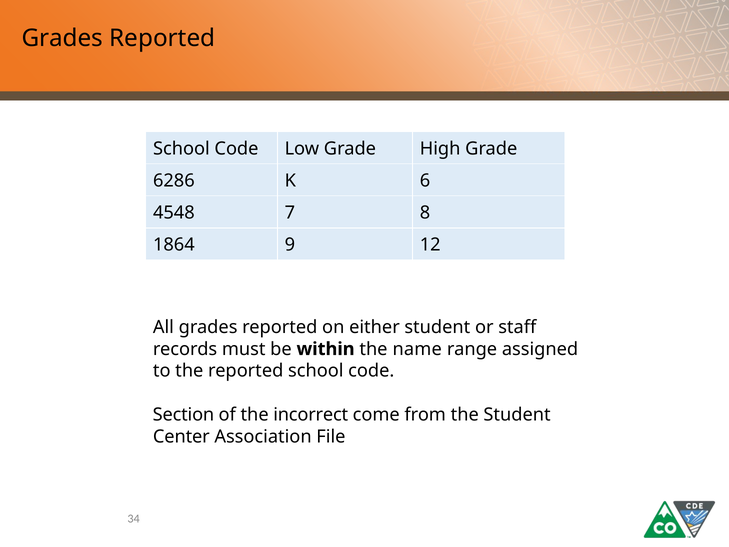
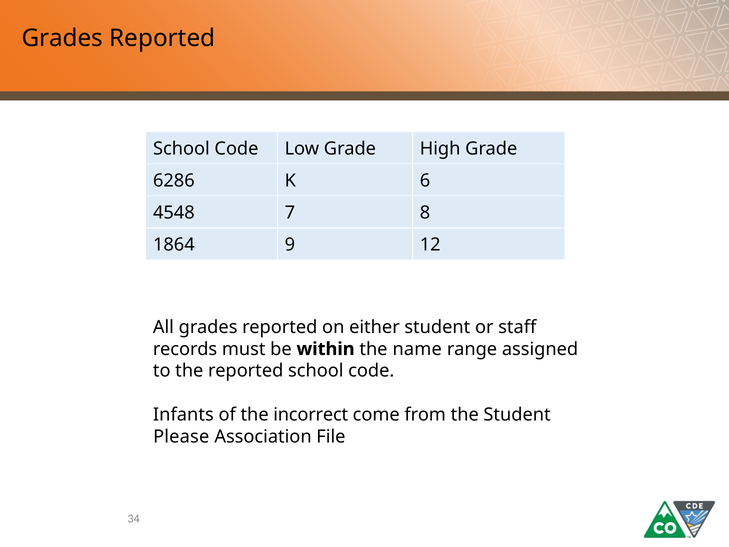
Section: Section -> Infants
Center: Center -> Please
